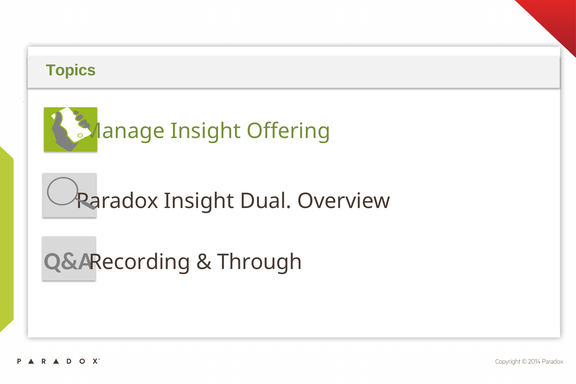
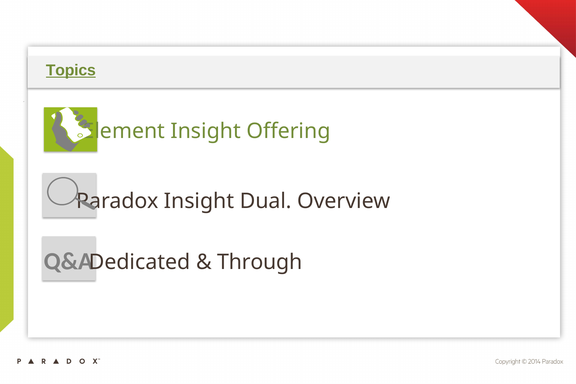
Topics underline: none -> present
Manage: Manage -> Element
Recording: Recording -> Dedicated
